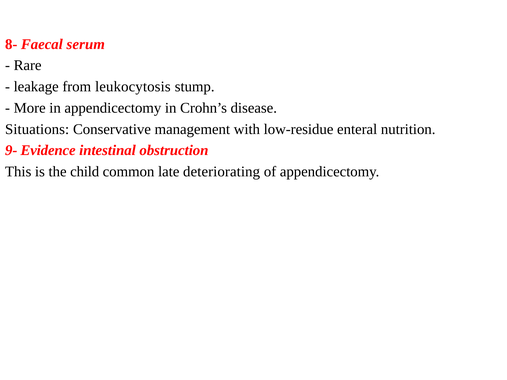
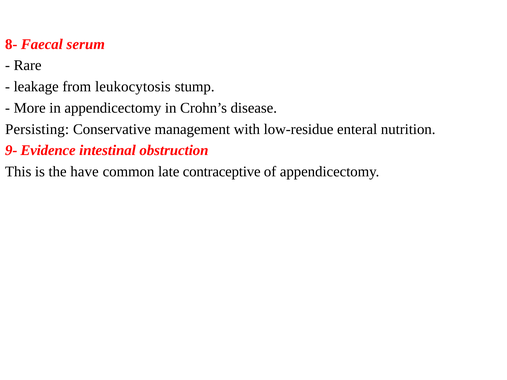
Situations: Situations -> Persisting
child: child -> have
deteriorating: deteriorating -> contraceptive
